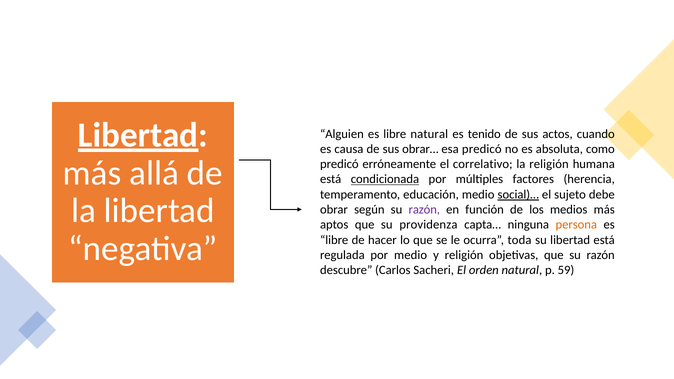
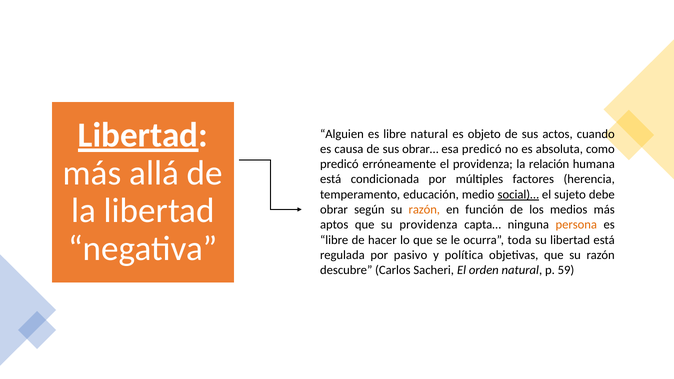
tenido: tenido -> objeto
el correlativo: correlativo -> providenza
la religión: religión -> relación
condicionada underline: present -> none
razón at (424, 210) colour: purple -> orange
por medio: medio -> pasivo
y religión: religión -> política
